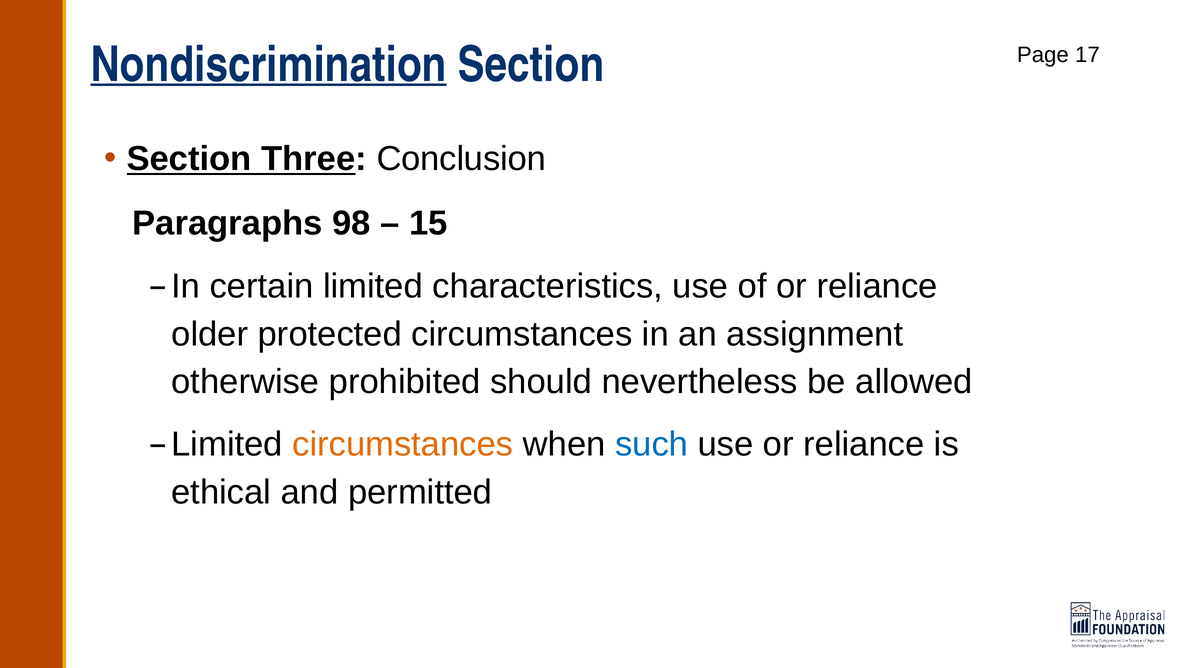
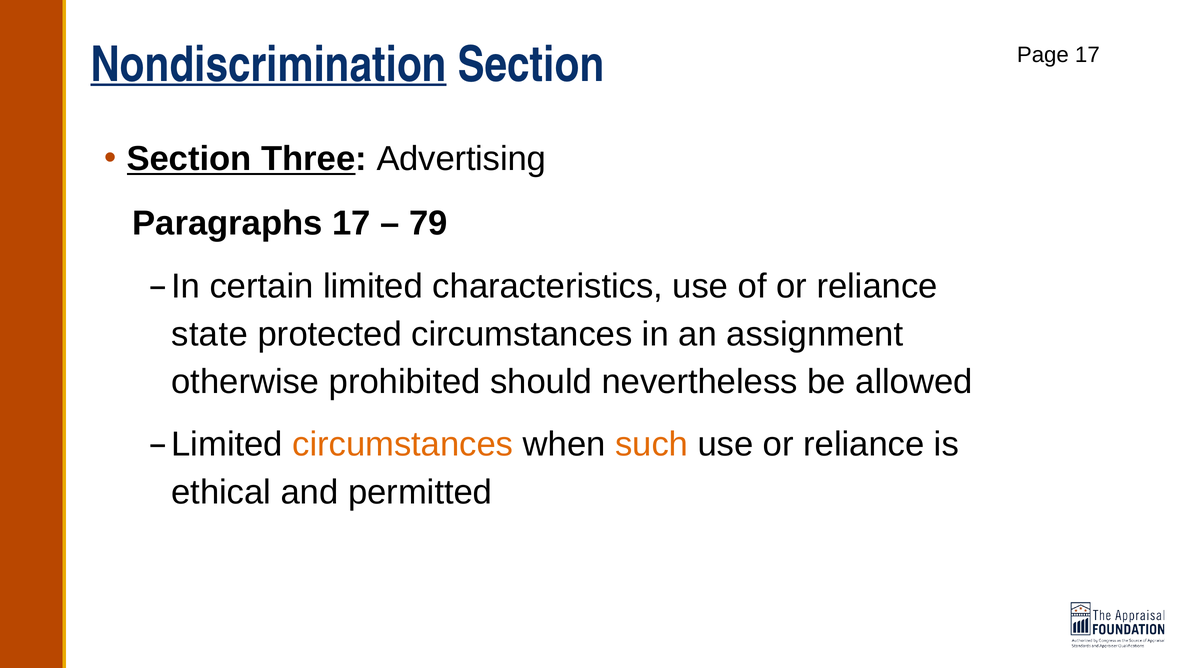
Conclusion: Conclusion -> Advertising
Paragraphs 98: 98 -> 17
15: 15 -> 79
older: older -> state
such colour: blue -> orange
